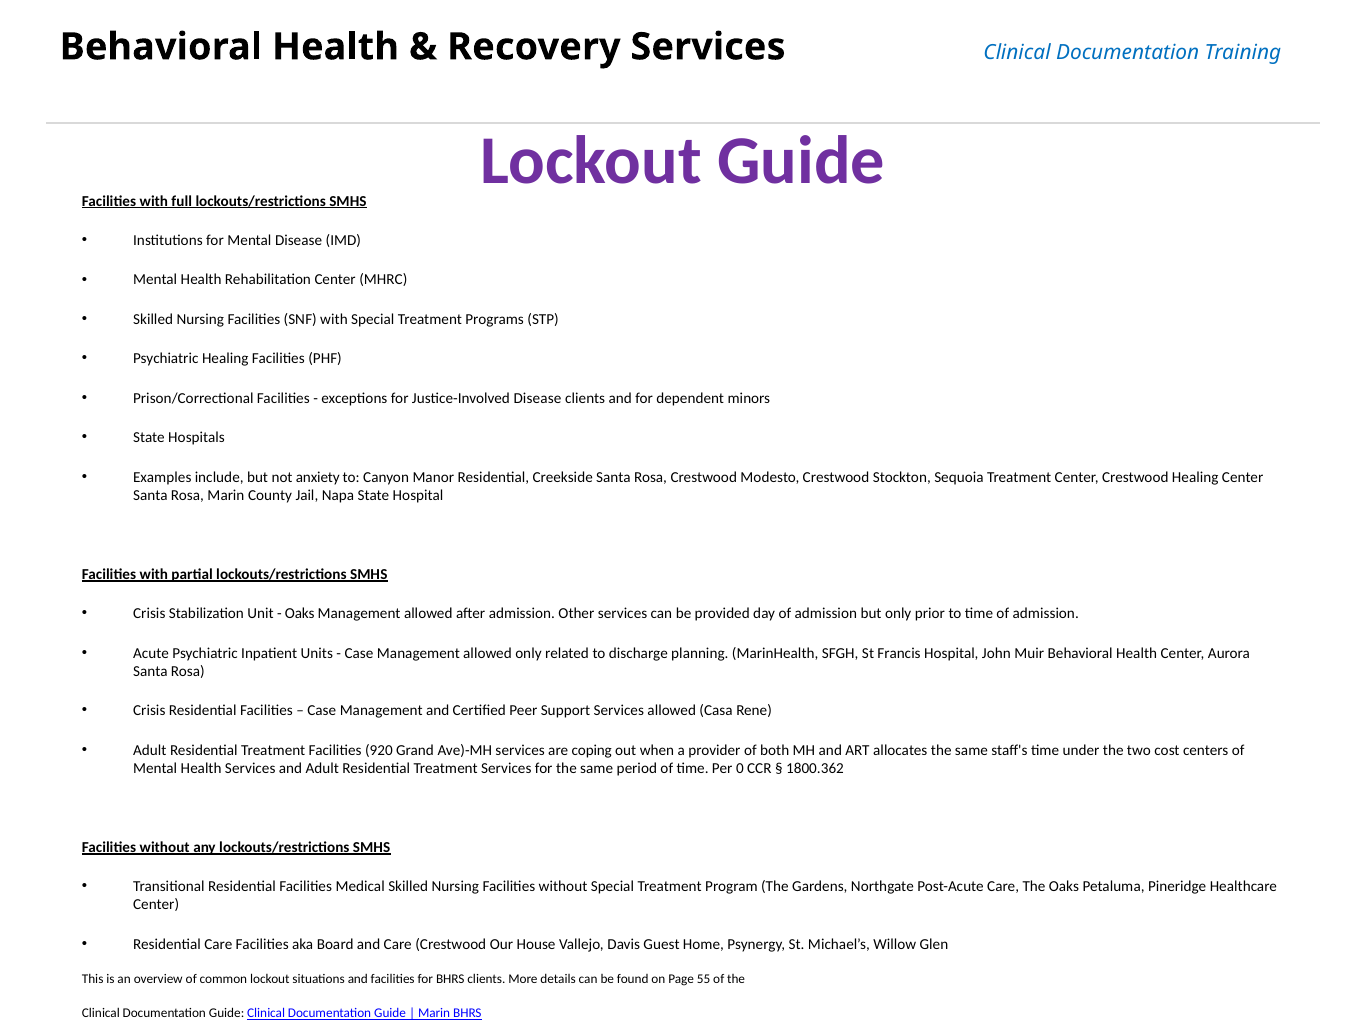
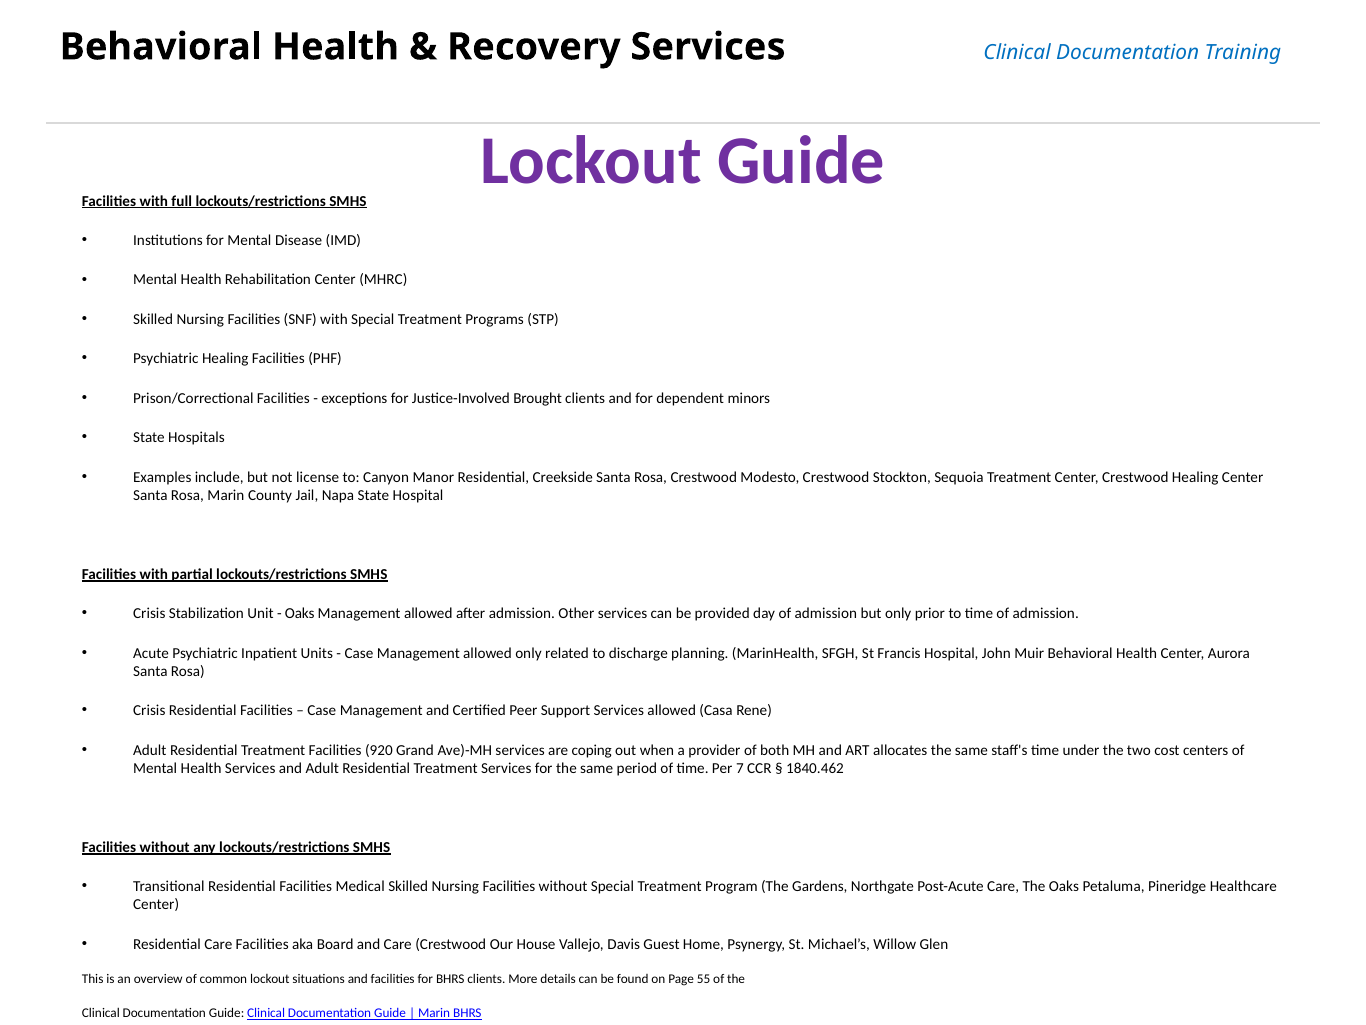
Justice-Involved Disease: Disease -> Brought
anxiety: anxiety -> license
0: 0 -> 7
1800.362: 1800.362 -> 1840.462
